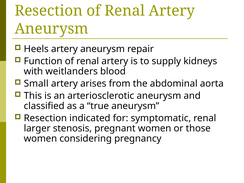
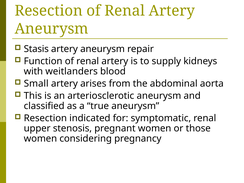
Heels: Heels -> Stasis
larger: larger -> upper
